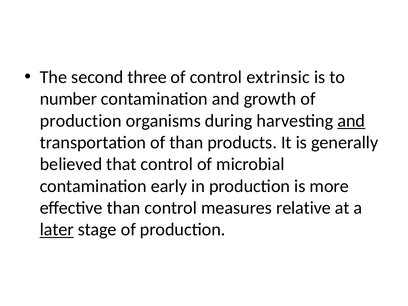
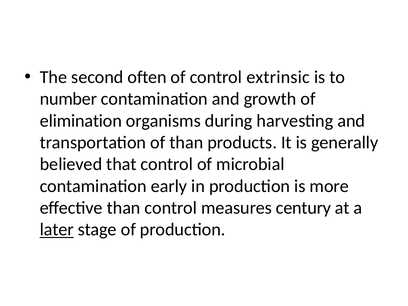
three: three -> often
production at (81, 121): production -> elimination
and at (351, 121) underline: present -> none
relative: relative -> century
